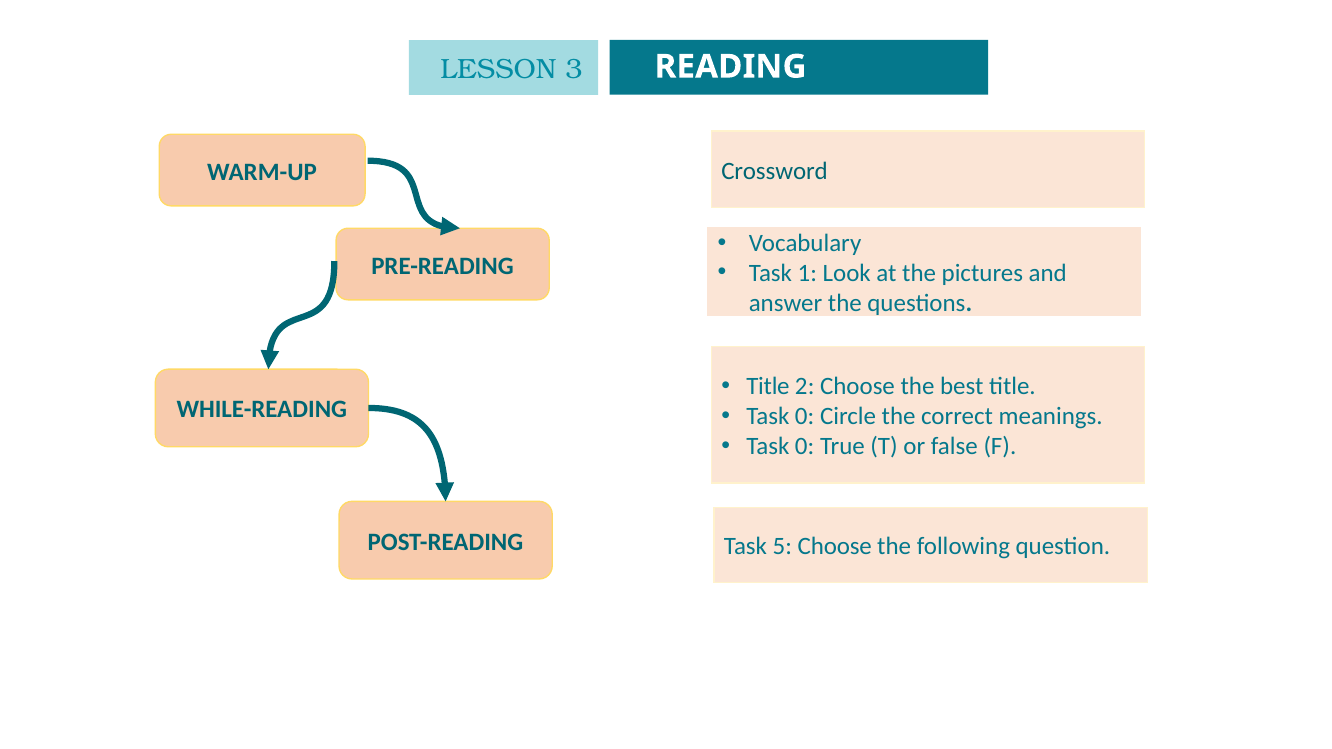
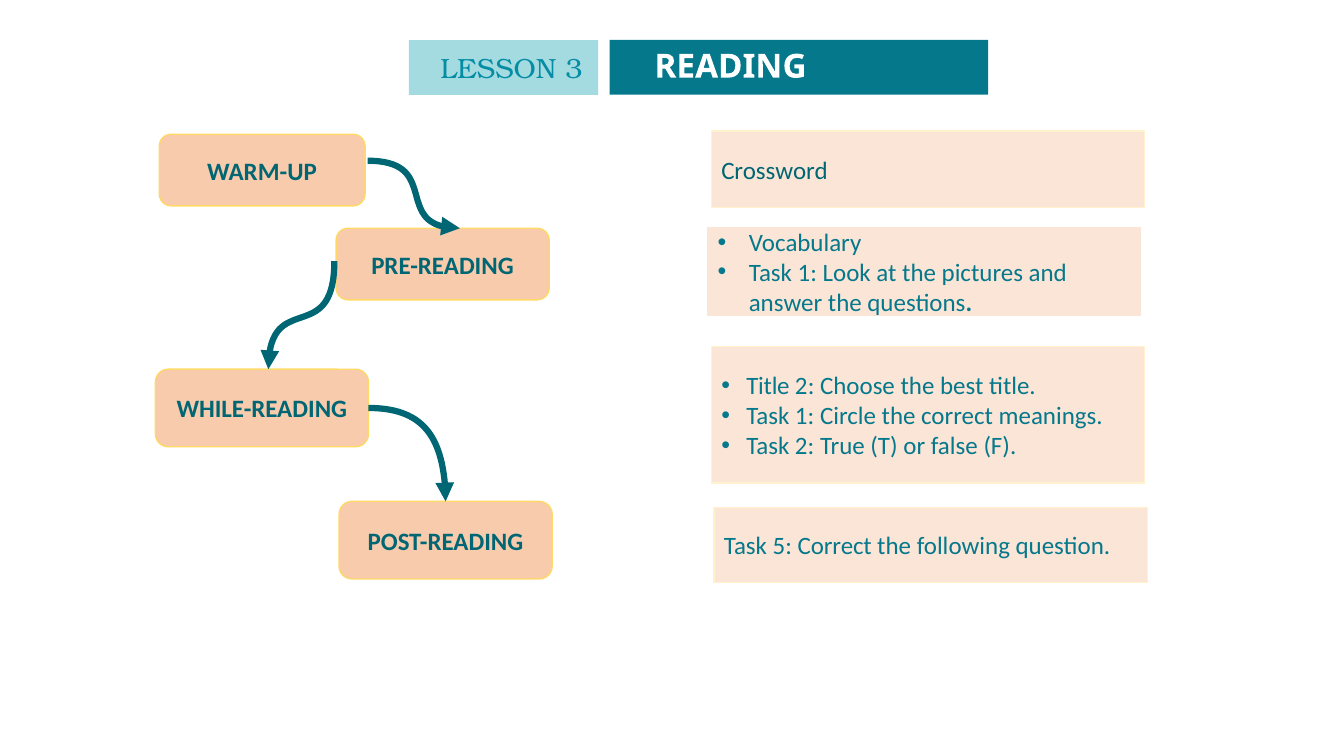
0 at (805, 416): 0 -> 1
0 at (805, 446): 0 -> 2
5 Choose: Choose -> Correct
